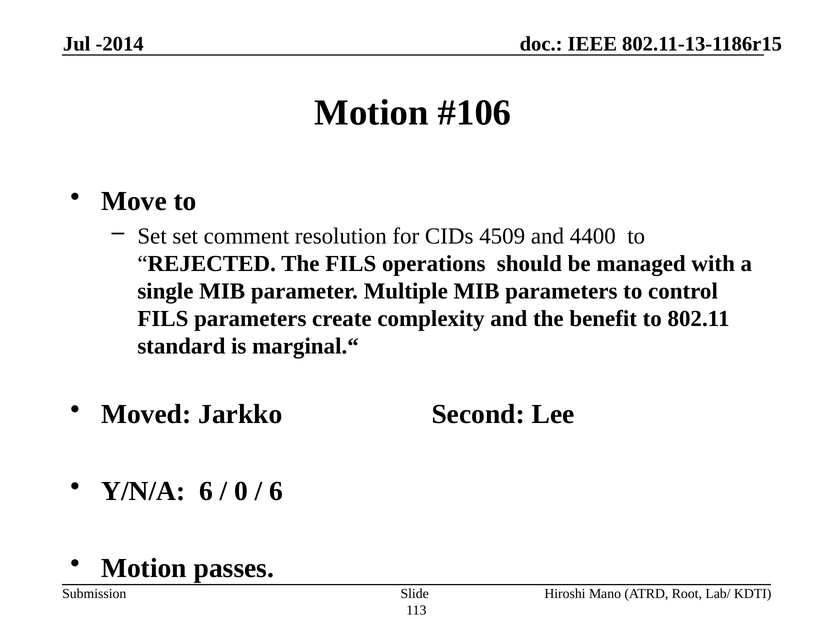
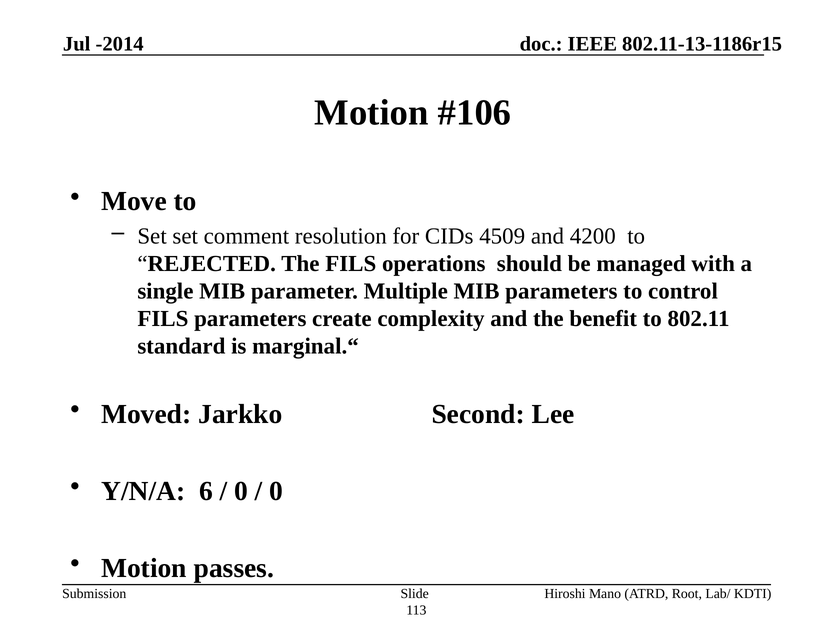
4400: 4400 -> 4200
6 at (276, 492): 6 -> 0
